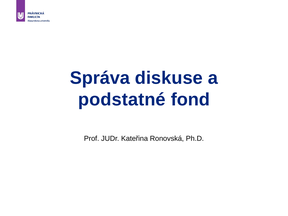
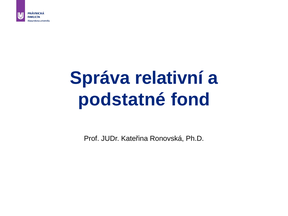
diskuse: diskuse -> relativní
